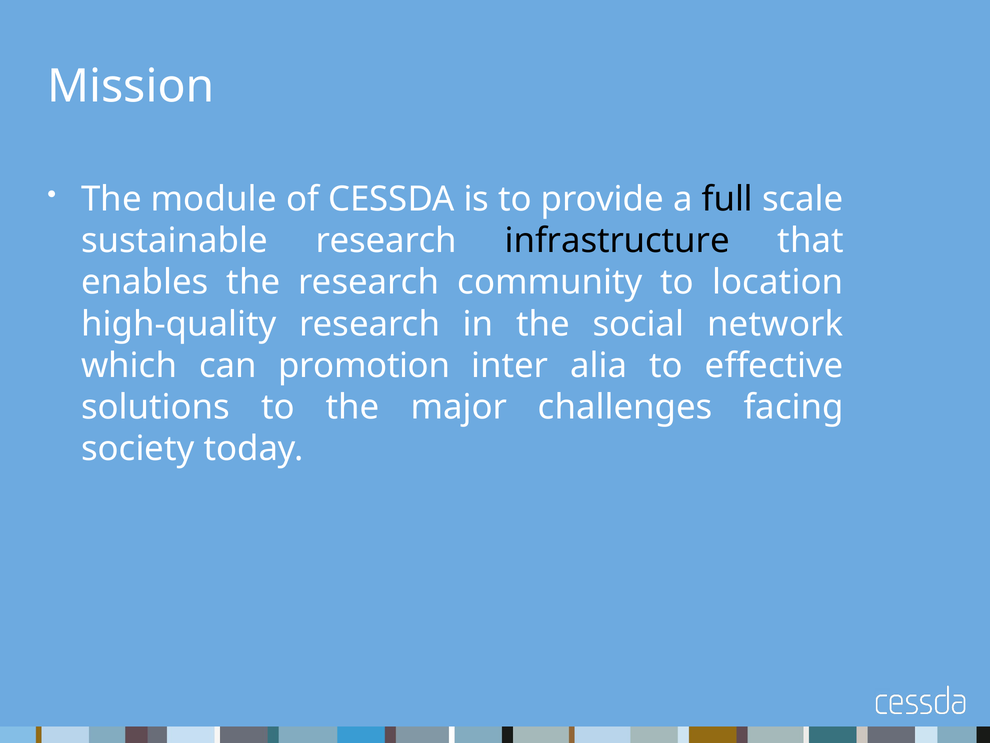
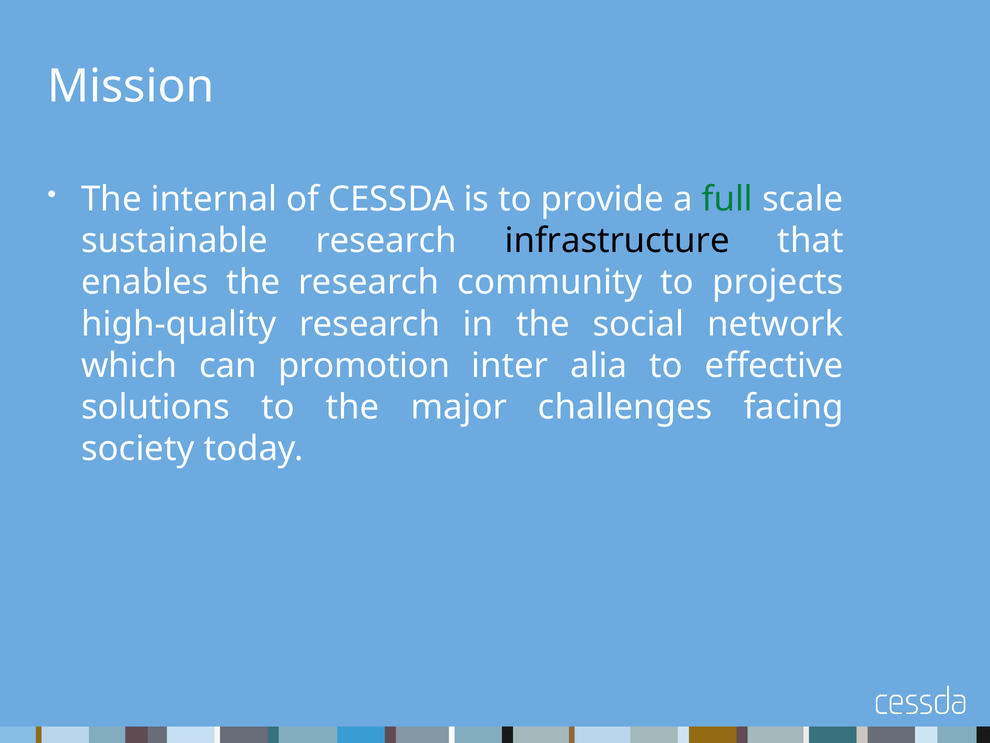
module: module -> internal
full colour: black -> green
location: location -> projects
